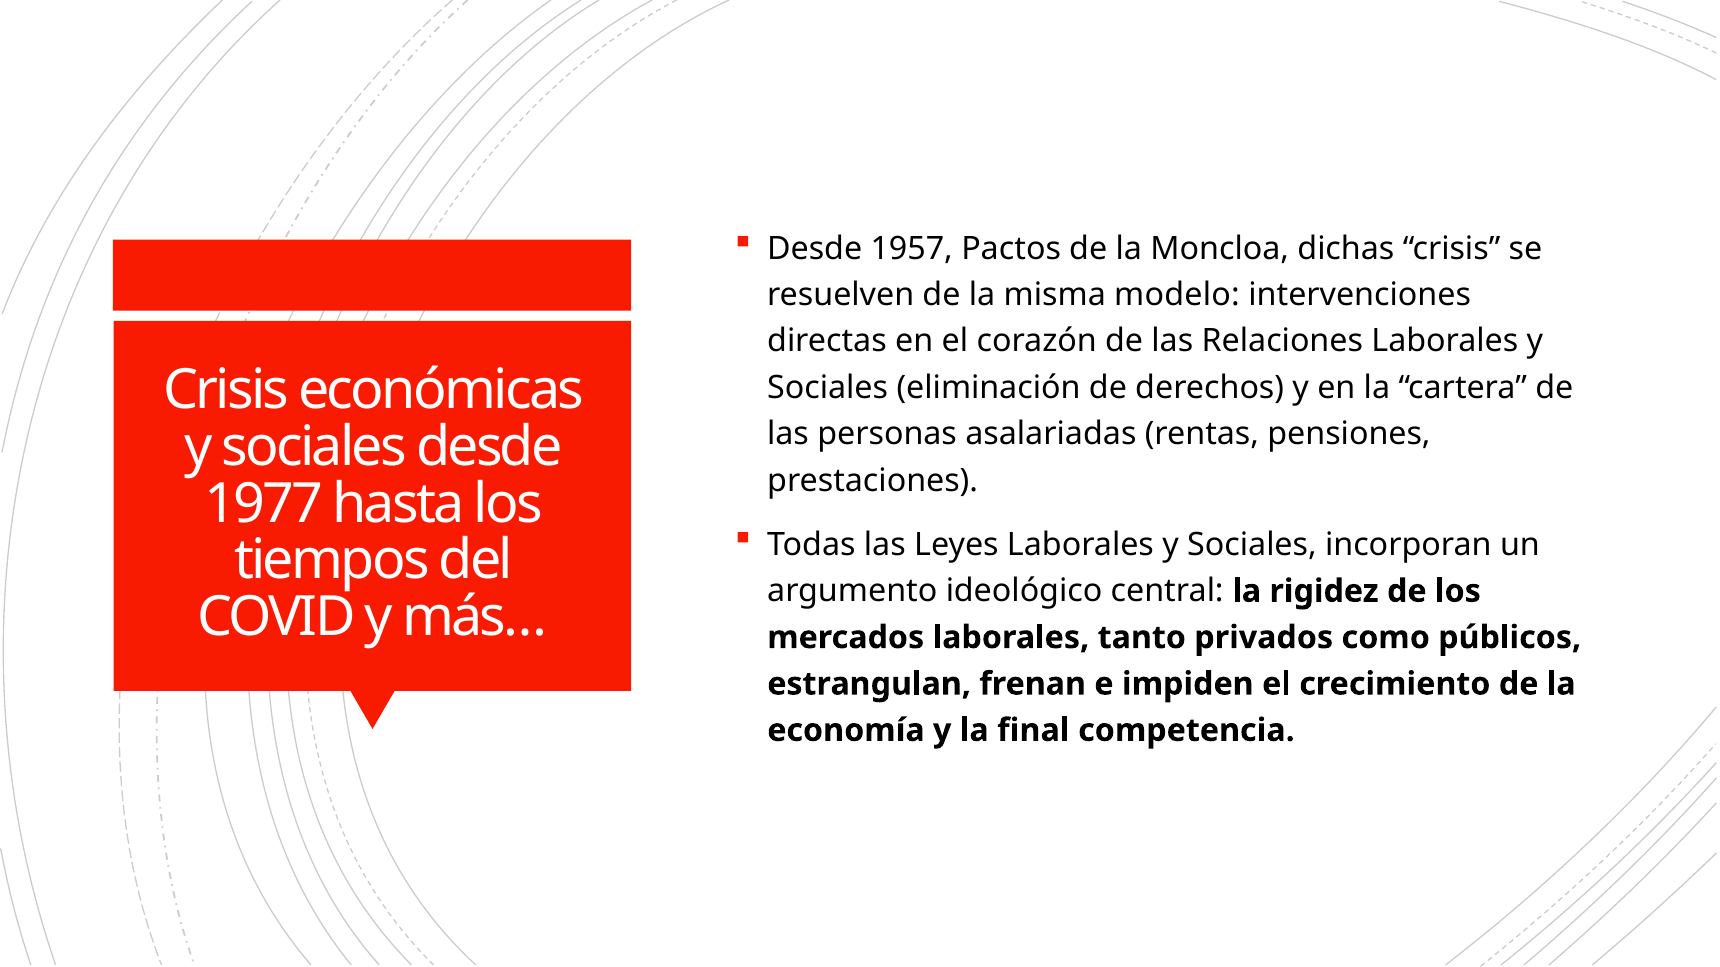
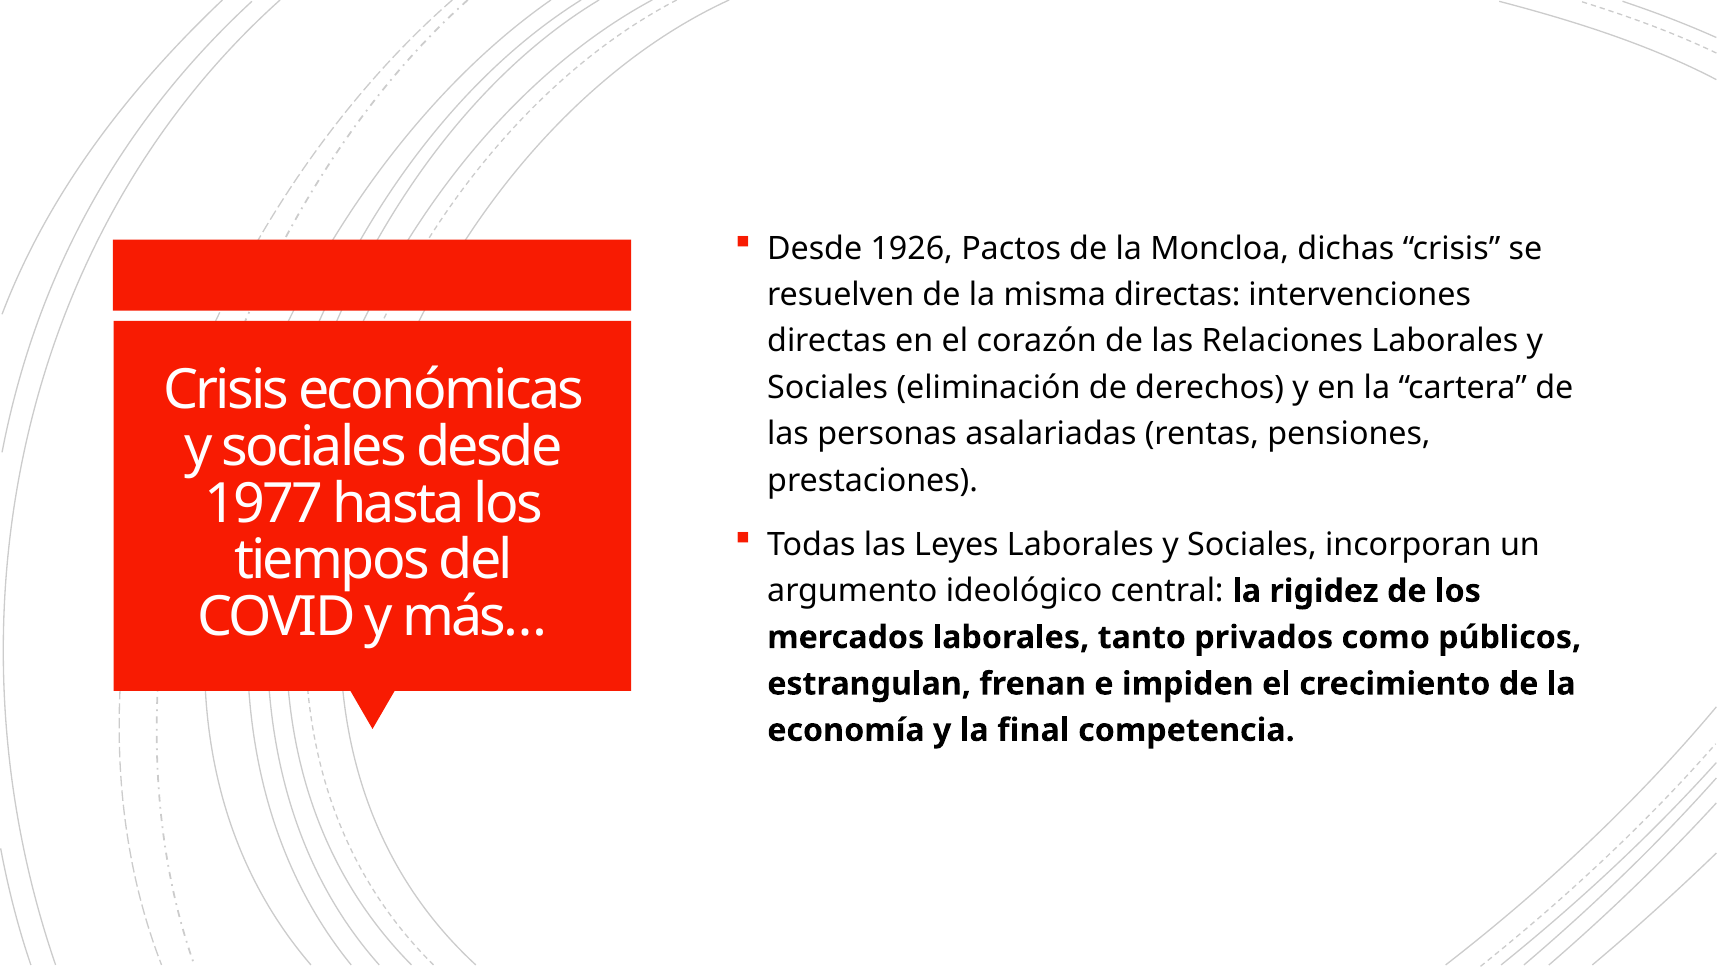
1957: 1957 -> 1926
misma modelo: modelo -> directas
